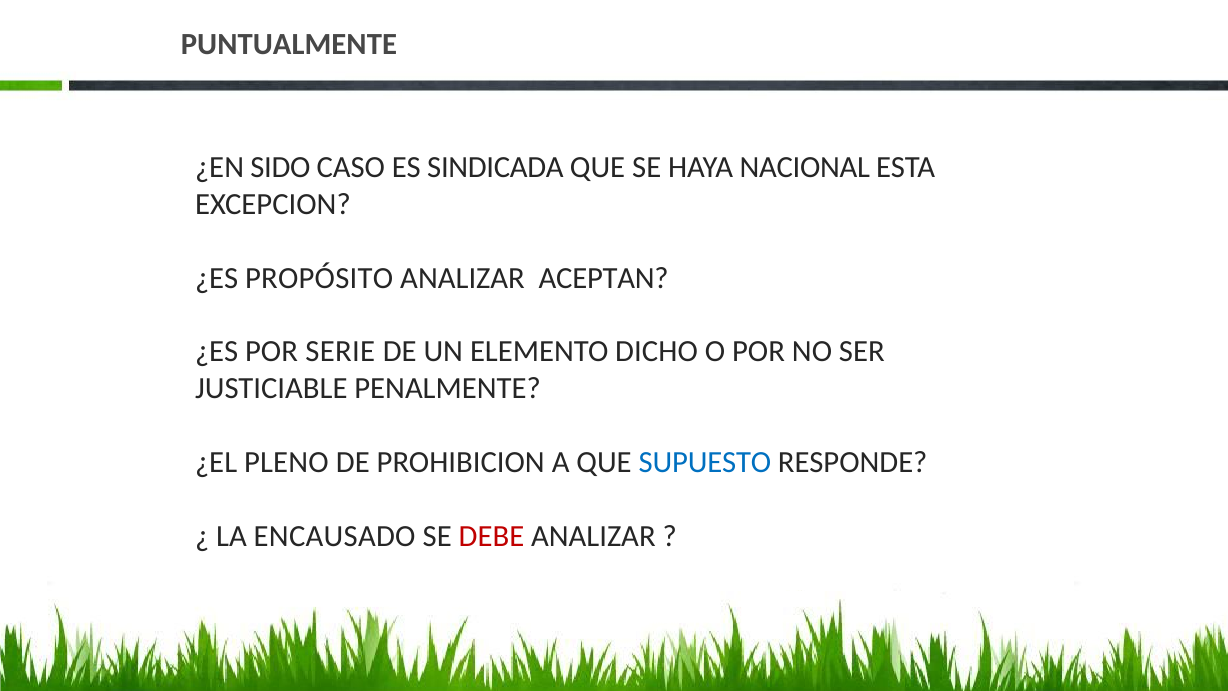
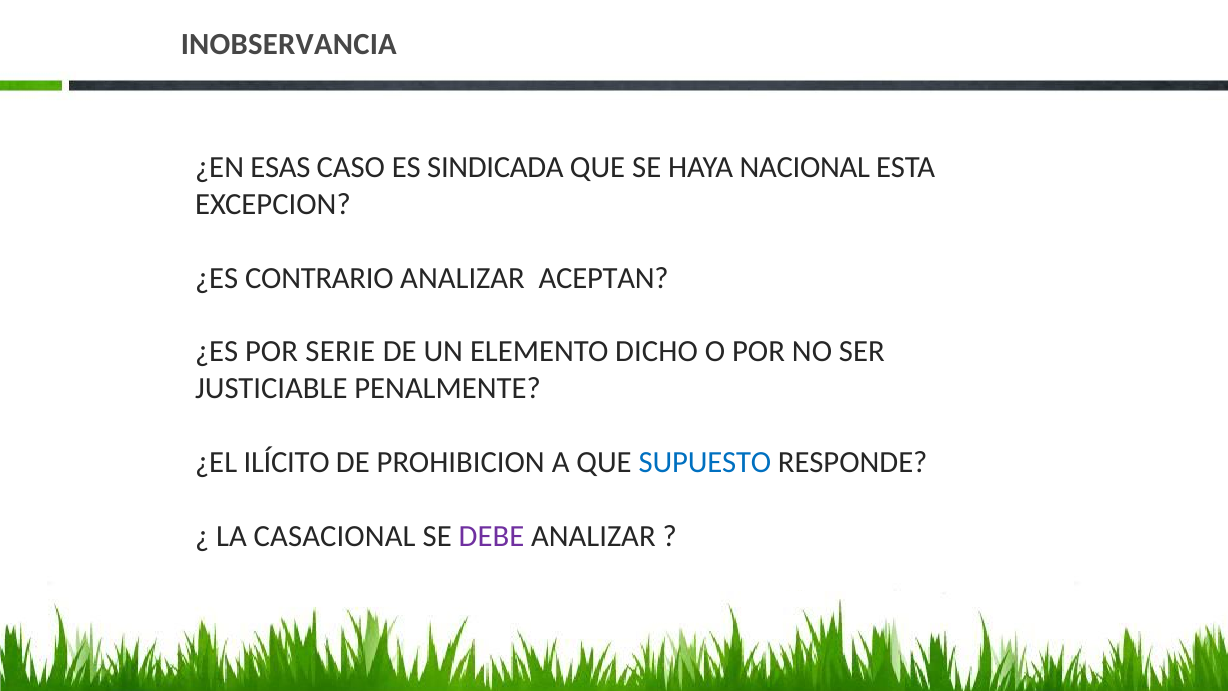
PUNTUALMENTE: PUNTUALMENTE -> INOBSERVANCIA
SIDO: SIDO -> ESAS
PROPÓSITO: PROPÓSITO -> CONTRARIO
PLENO: PLENO -> ILÍCITO
ENCAUSADO: ENCAUSADO -> CASACIONAL
DEBE colour: red -> purple
